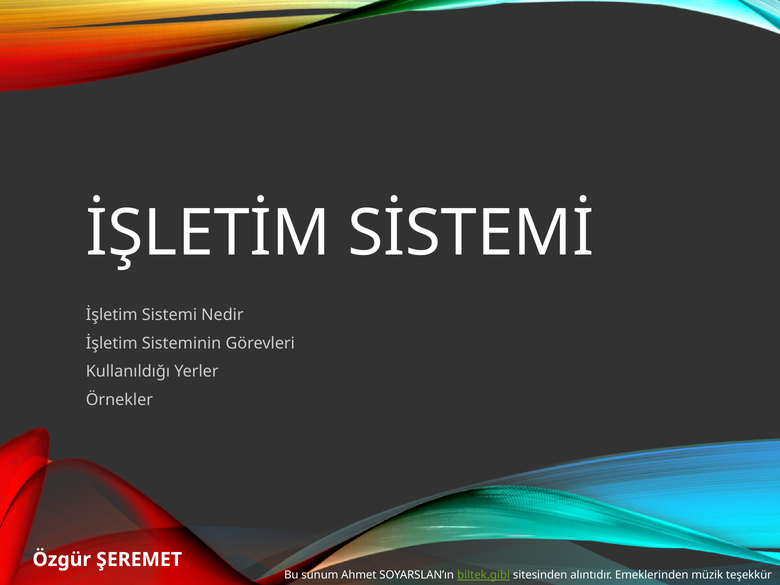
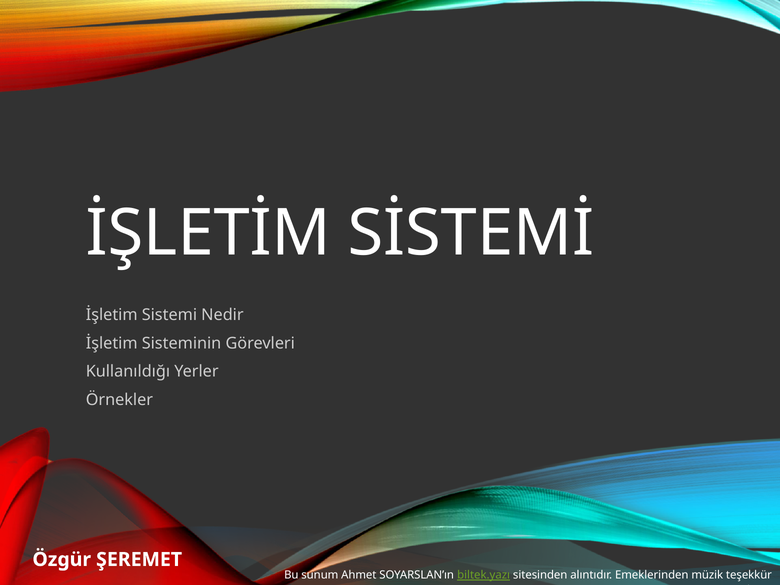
biltek.gibi: biltek.gibi -> biltek.yazı
